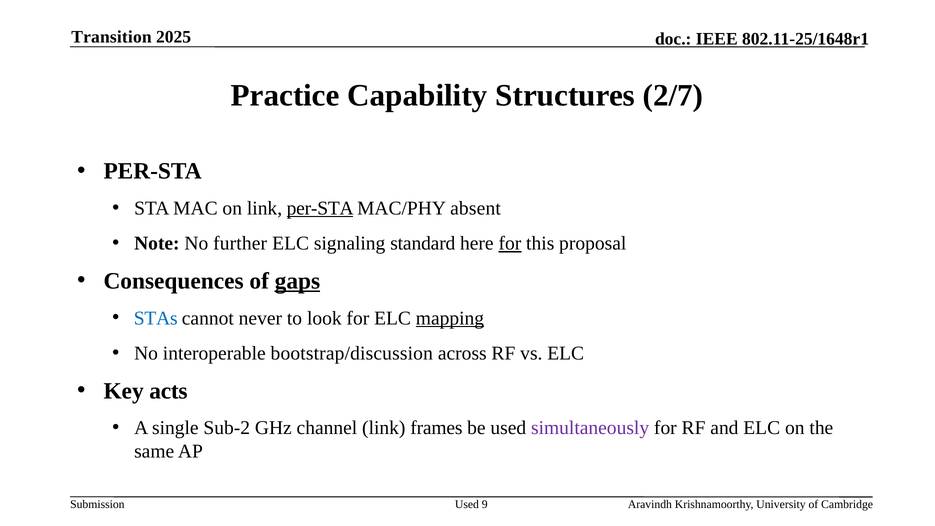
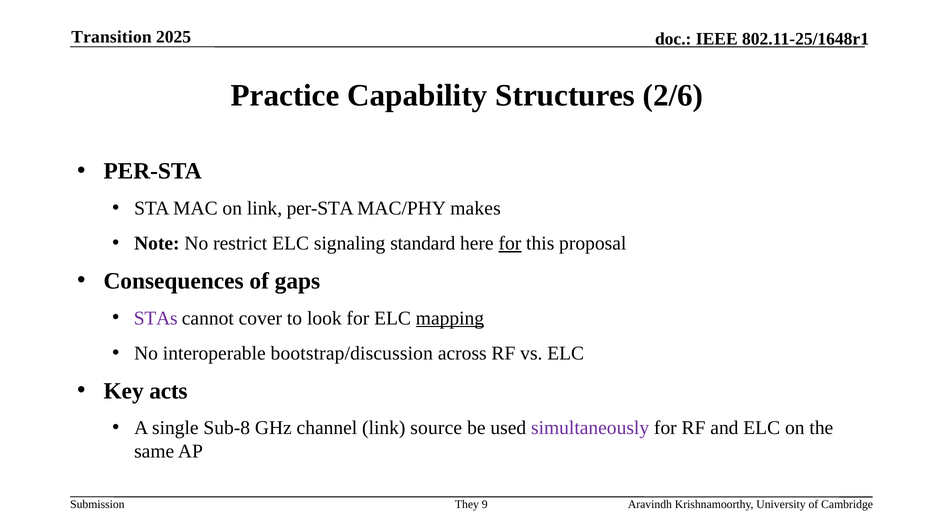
2/7: 2/7 -> 2/6
per-STA at (320, 208) underline: present -> none
absent: absent -> makes
further: further -> restrict
gaps underline: present -> none
STAs colour: blue -> purple
never: never -> cover
Sub-2: Sub-2 -> Sub-8
frames: frames -> source
Used at (467, 504): Used -> They
